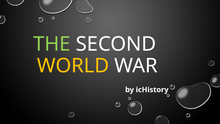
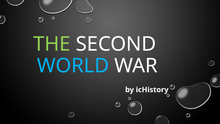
WORLD colour: yellow -> light blue
